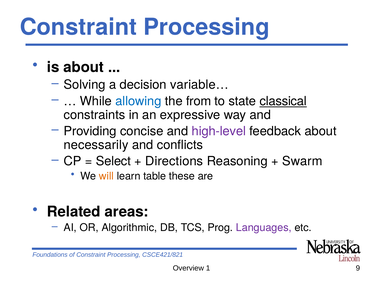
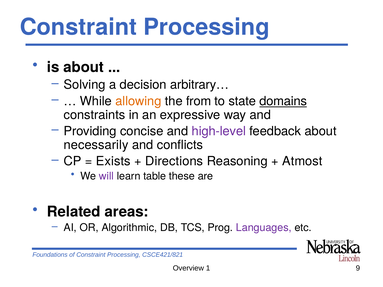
variable…: variable… -> arbitrary…
allowing colour: blue -> orange
classical: classical -> domains
Select: Select -> Exists
Swarm: Swarm -> Atmost
will colour: orange -> purple
